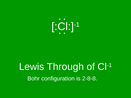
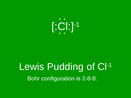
Through: Through -> Pudding
